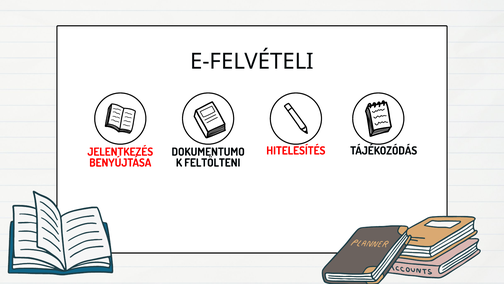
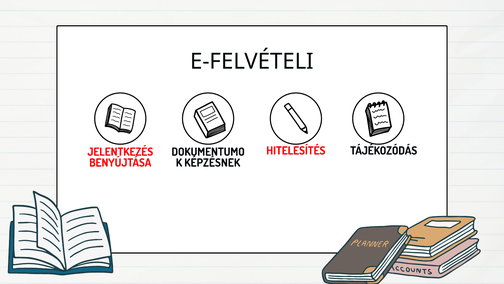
FELTÖLTENI: FELTÖLTENI -> KÉPZÉSNEK
